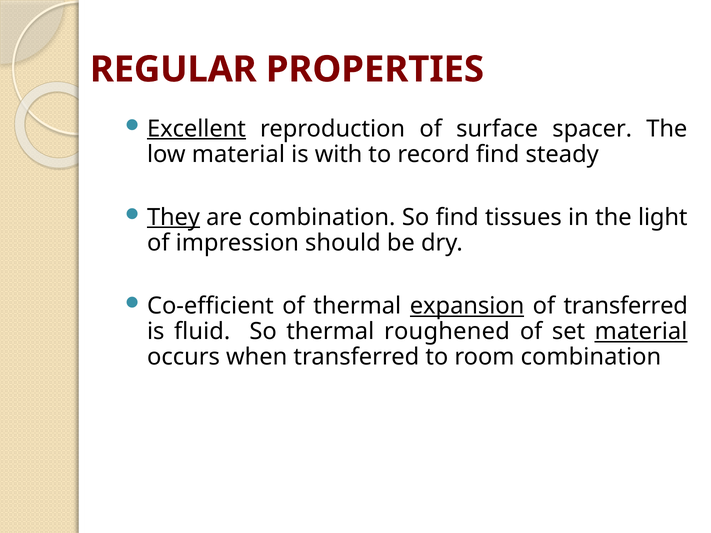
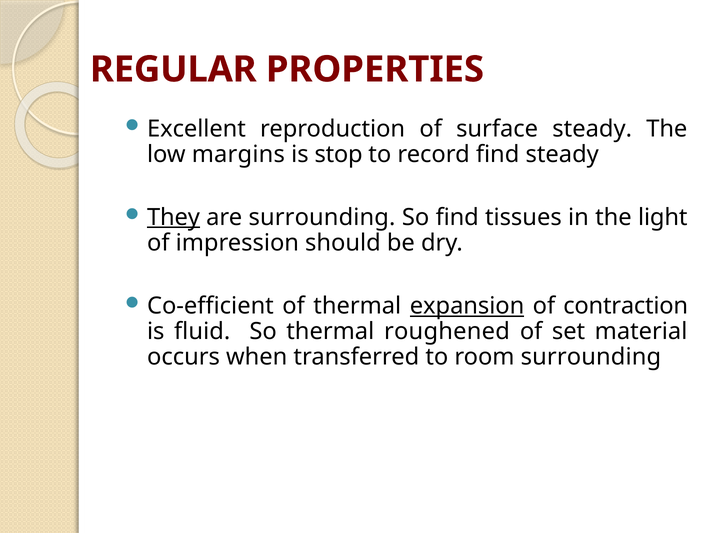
Excellent underline: present -> none
surface spacer: spacer -> steady
low material: material -> margins
with: with -> stop
are combination: combination -> surrounding
of transferred: transferred -> contraction
material at (641, 332) underline: present -> none
room combination: combination -> surrounding
